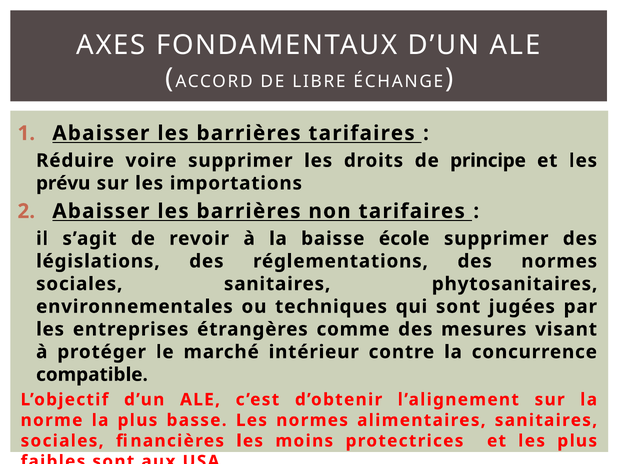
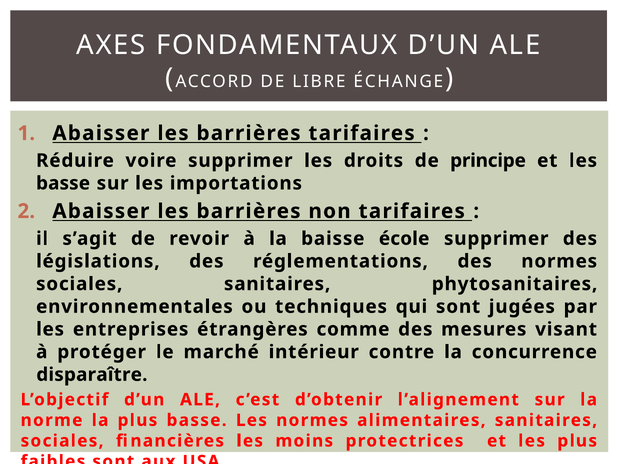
prévu at (63, 183): prévu -> basse
compatible: compatible -> disparaître
